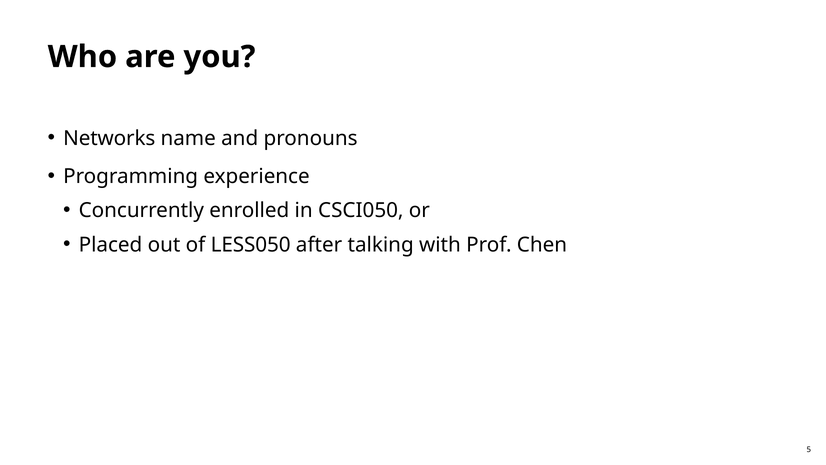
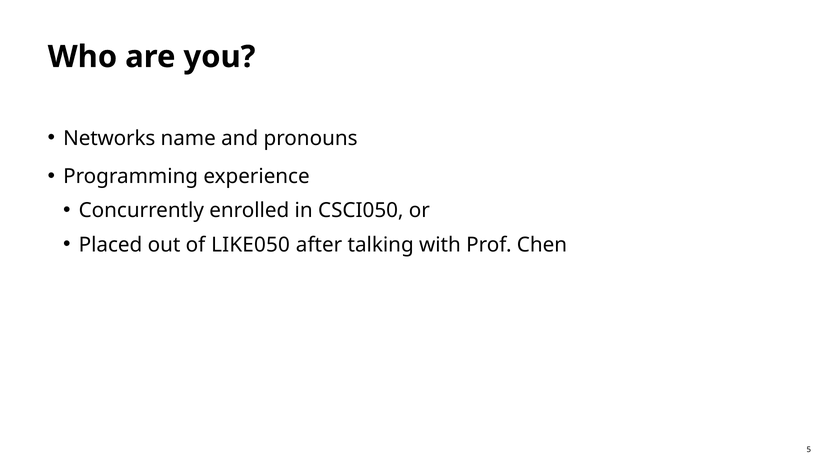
LESS050: LESS050 -> LIKE050
